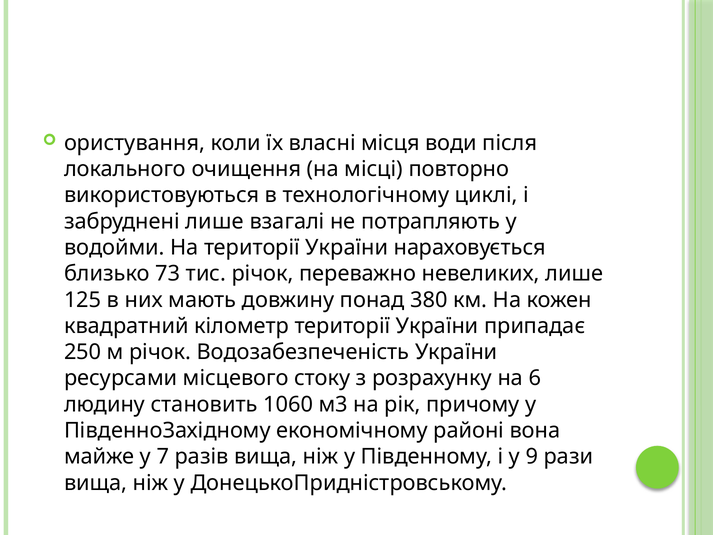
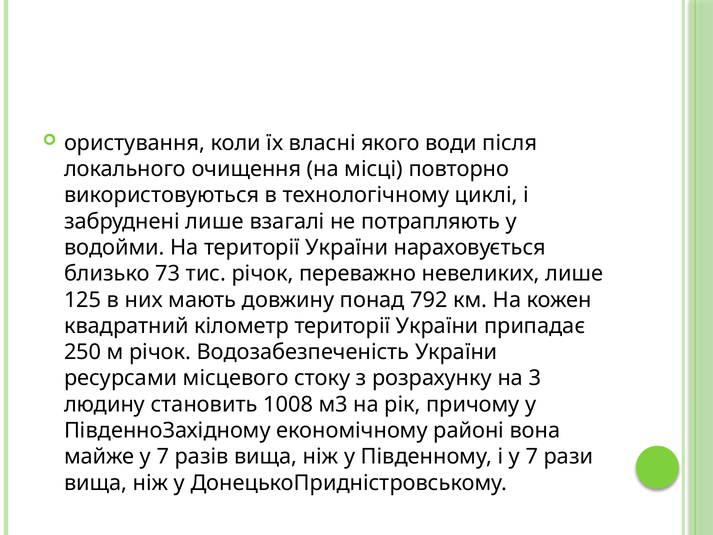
місця: місця -> якого
380: 380 -> 792
6: 6 -> 3
1060: 1060 -> 1008
і у 9: 9 -> 7
